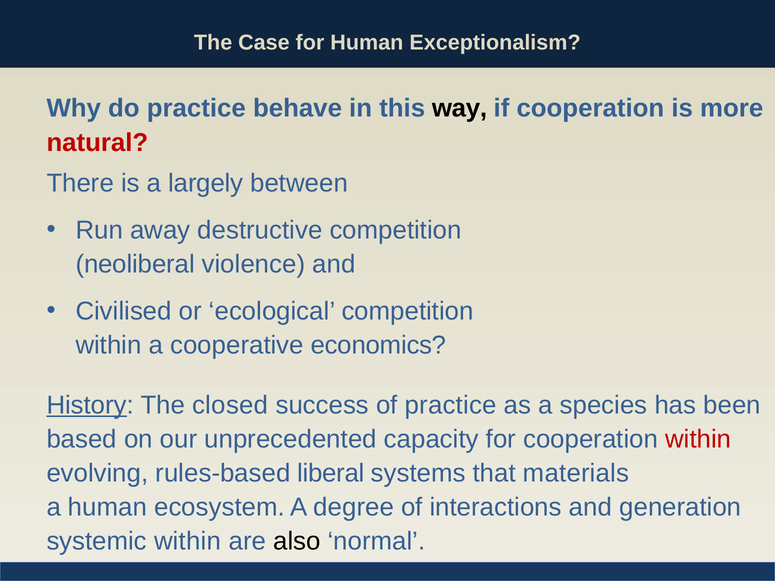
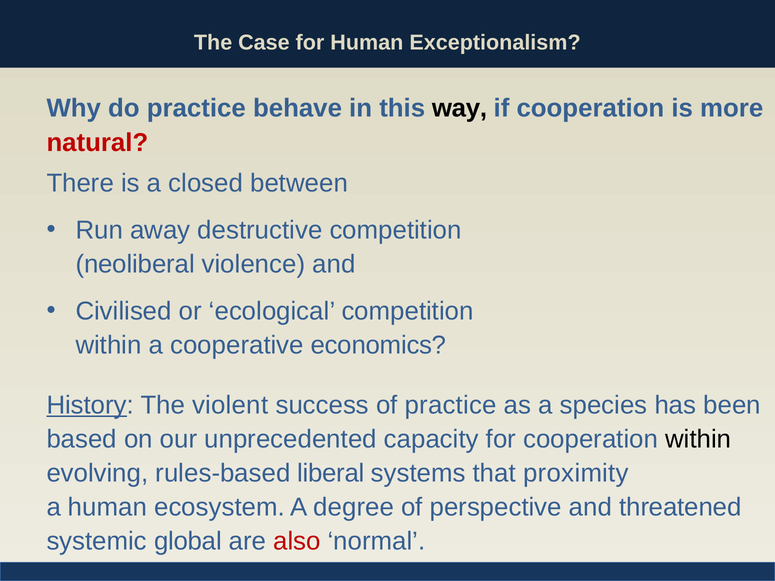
largely: largely -> closed
closed: closed -> violent
within at (698, 439) colour: red -> black
materials: materials -> proximity
interactions: interactions -> perspective
generation: generation -> threatened
systemic within: within -> global
also colour: black -> red
